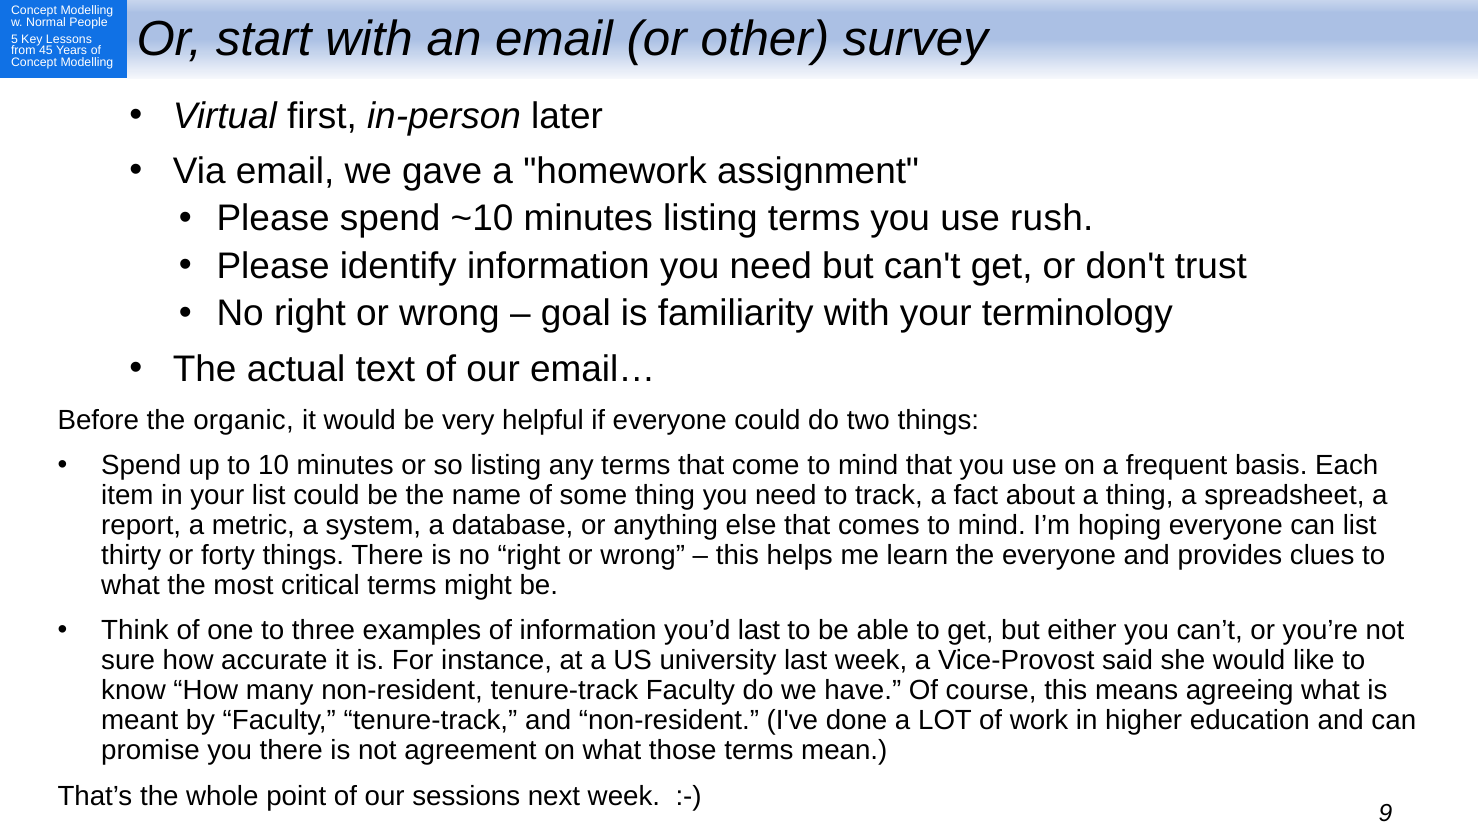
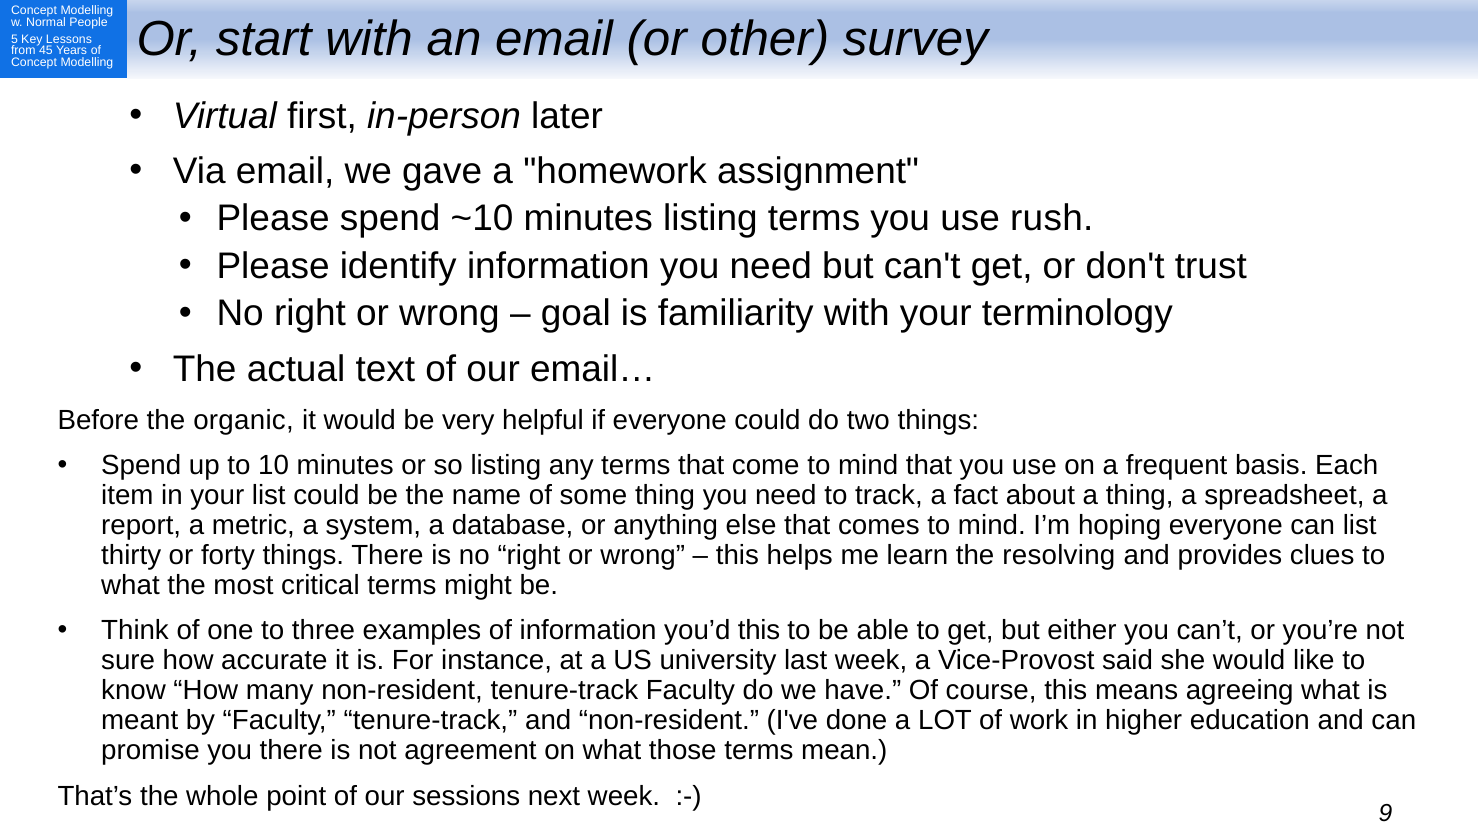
the everyone: everyone -> resolving
you’d last: last -> this
